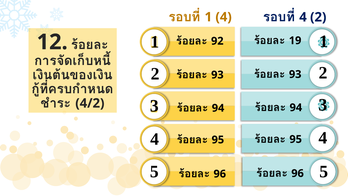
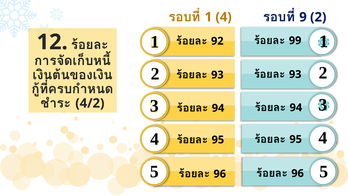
4 at (303, 17): 4 -> 9
19: 19 -> 99
